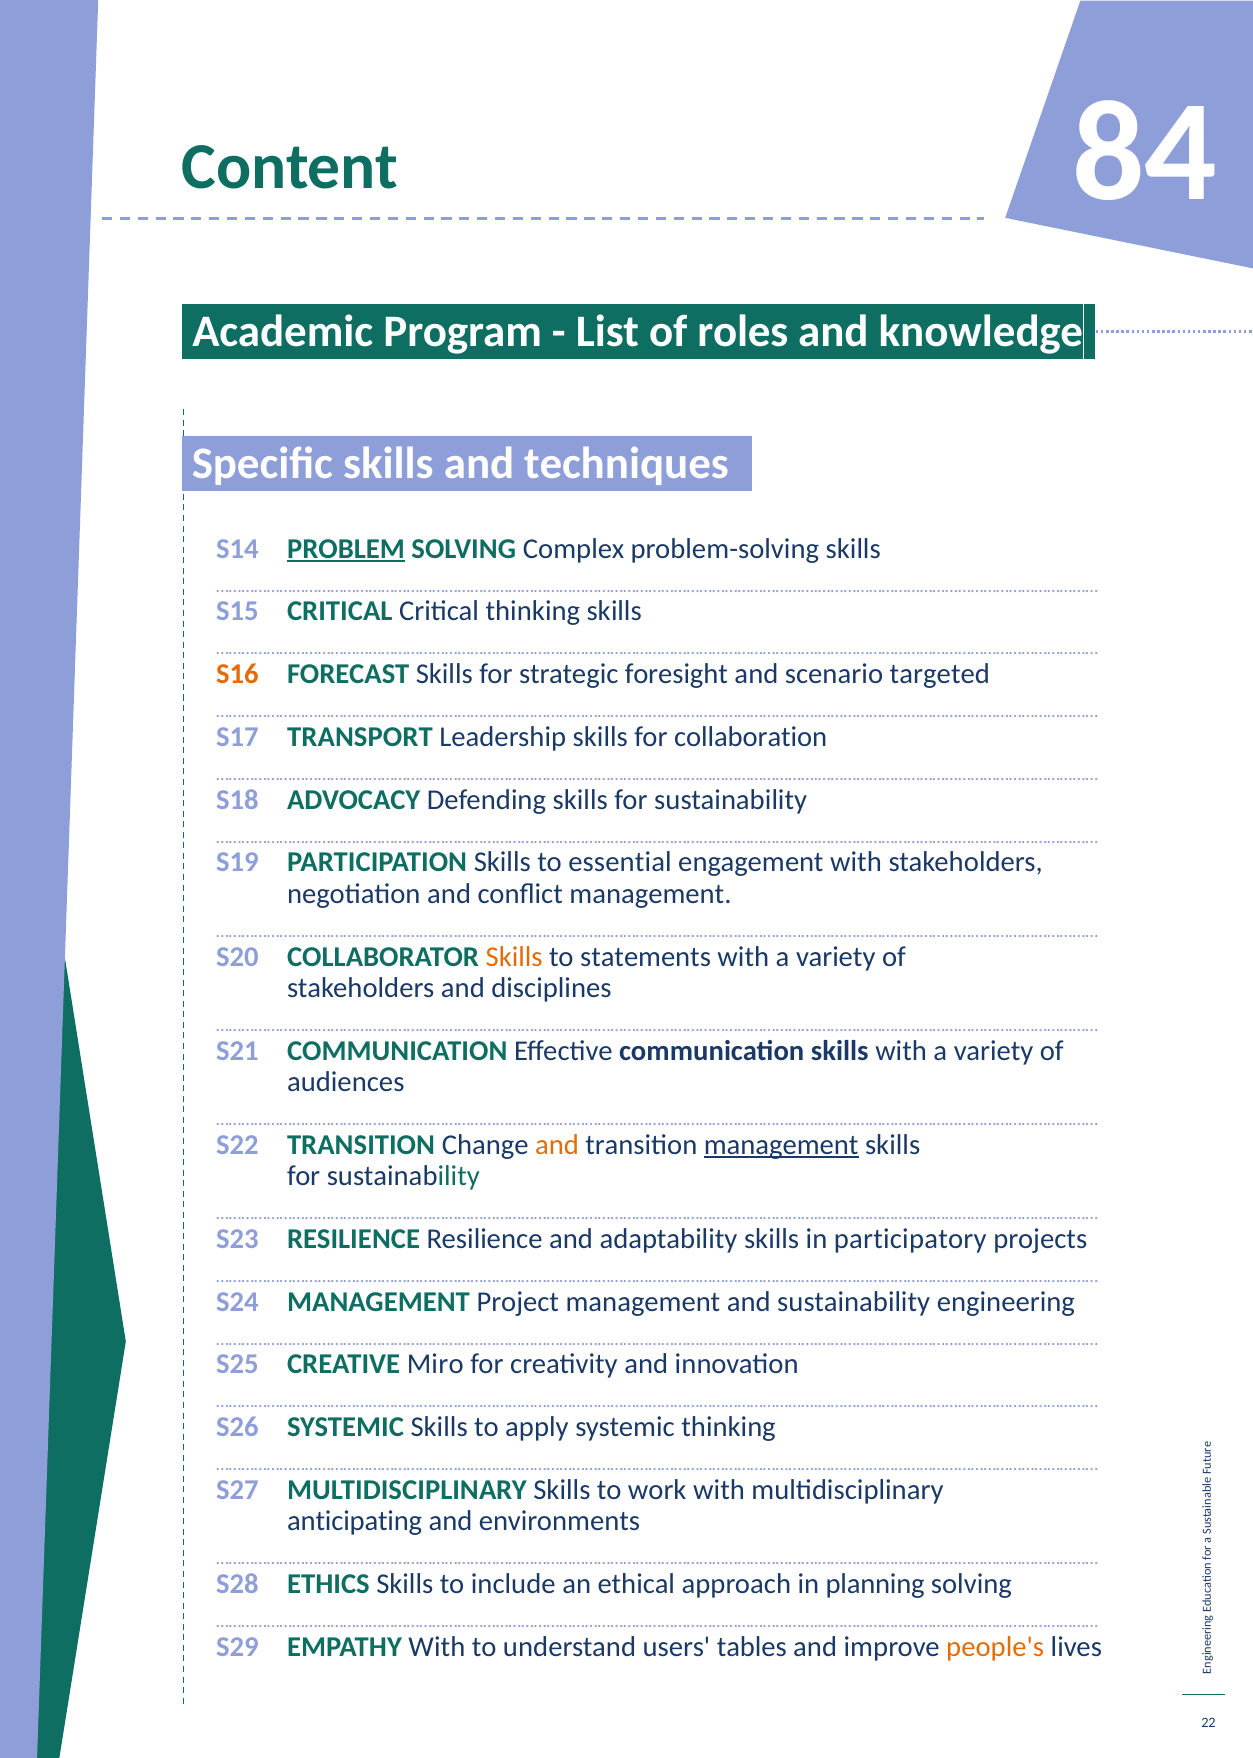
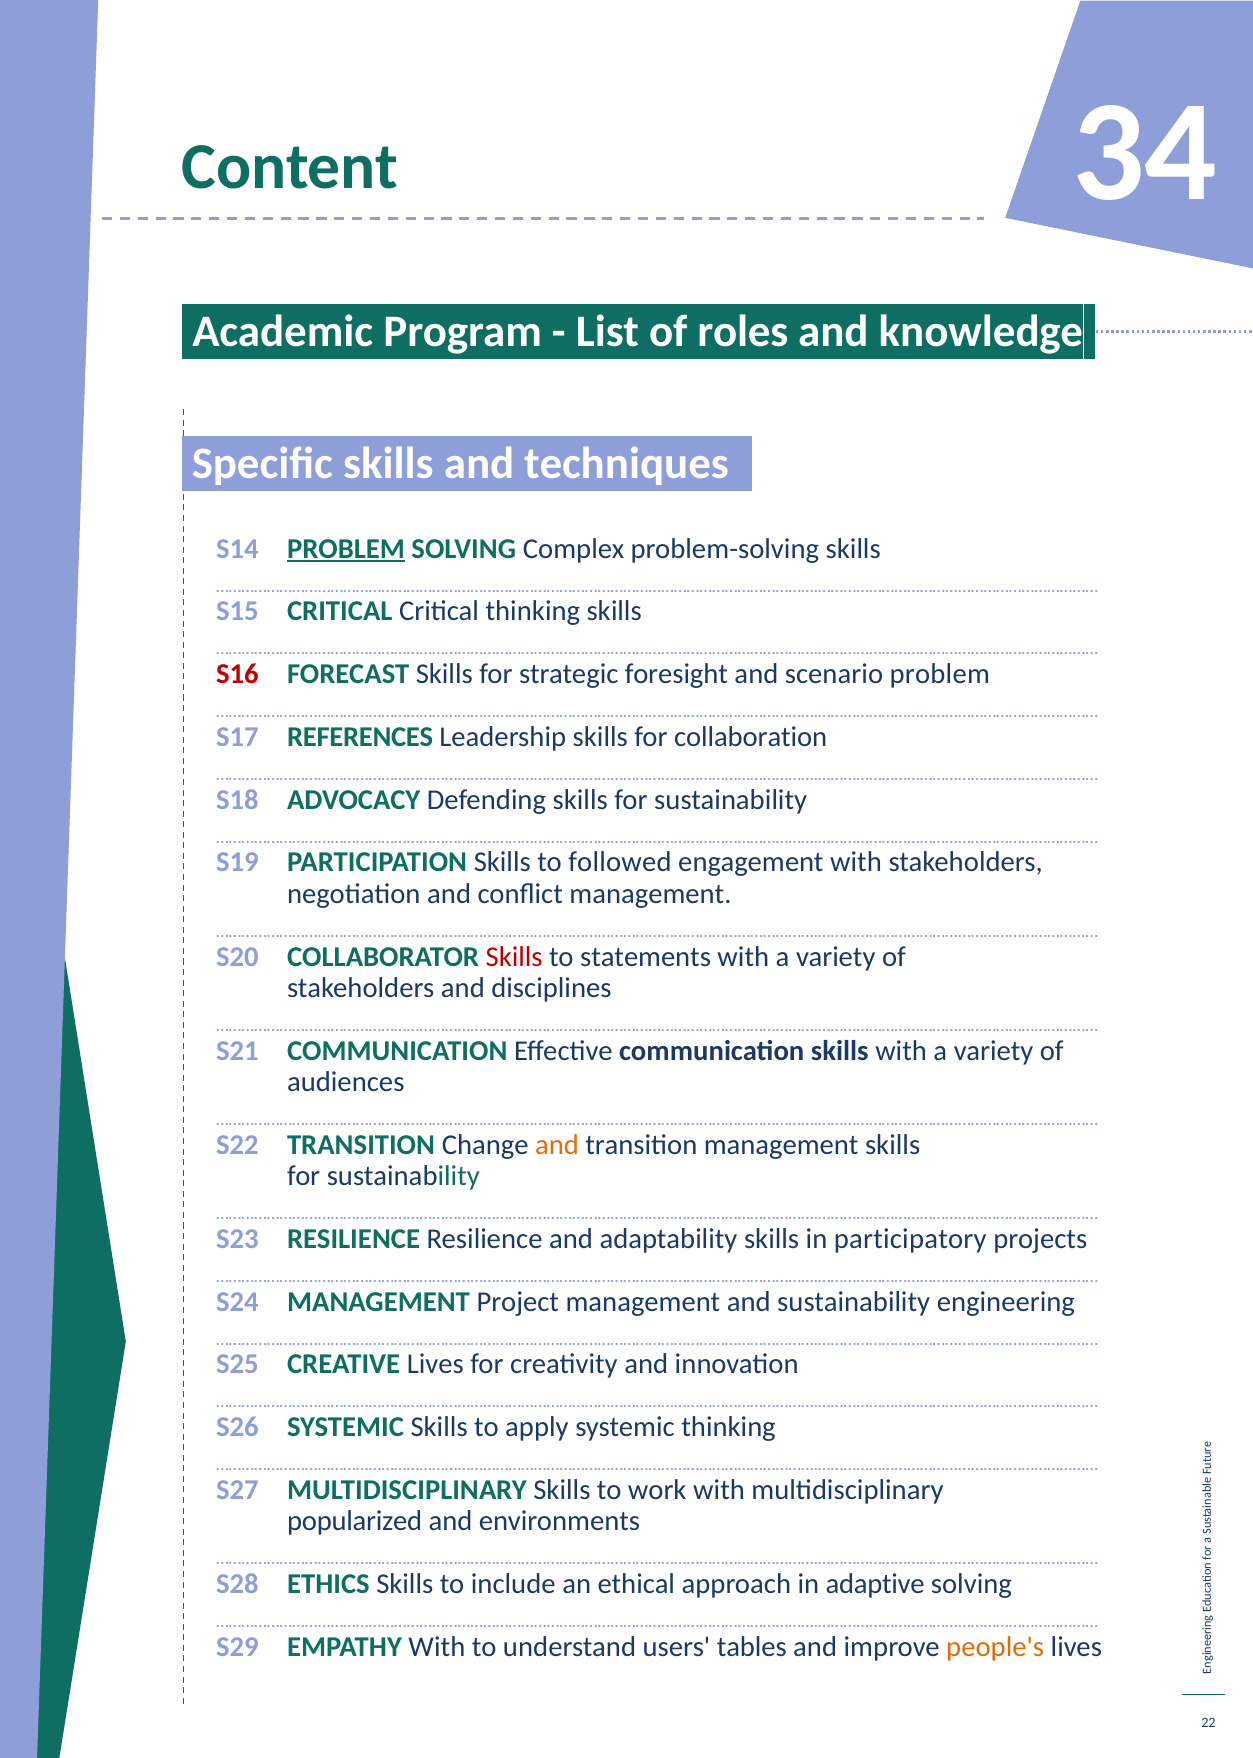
84: 84 -> 34
S16 colour: orange -> red
scenario targeted: targeted -> problem
TRANSPORT: TRANSPORT -> REFERENCES
essential: essential -> followed
Skills at (514, 956) colour: orange -> red
management at (781, 1145) underline: present -> none
CREATIVE Miro: Miro -> Lives
anticipating: anticipating -> popularized
planning: planning -> adaptive
